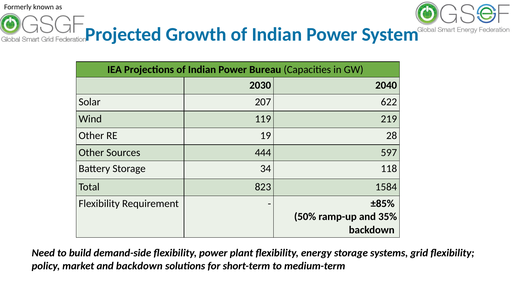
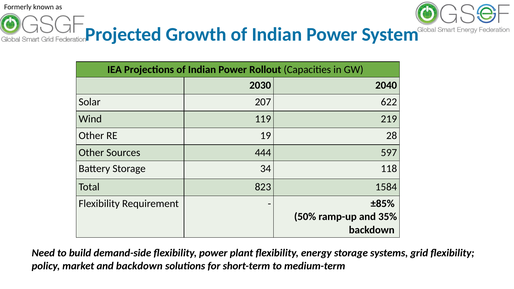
Bureau: Bureau -> Rollout
